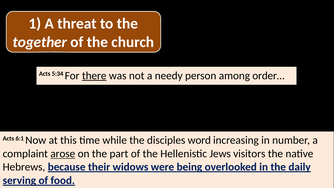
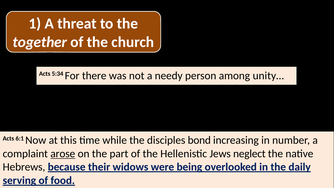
there underline: present -> none
order…: order… -> unity…
word: word -> bond
visitors: visitors -> neglect
